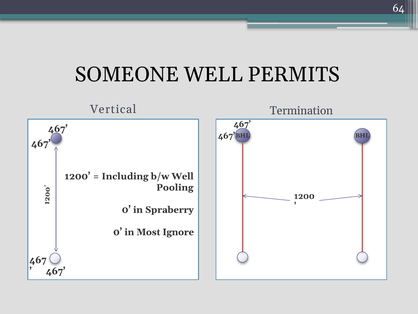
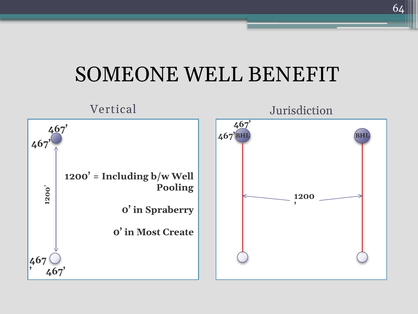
PERMITS: PERMITS -> BENEFIT
Termination: Termination -> Jurisdiction
Ignore: Ignore -> Create
